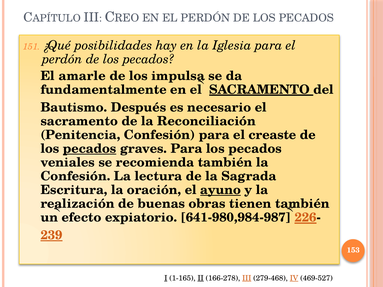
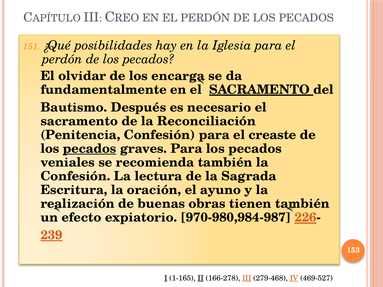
amarle: amarle -> olvidar
impulsa: impulsa -> encarga
ayuno underline: present -> none
641-980,984-987: 641-980,984-987 -> 970-980,984-987
